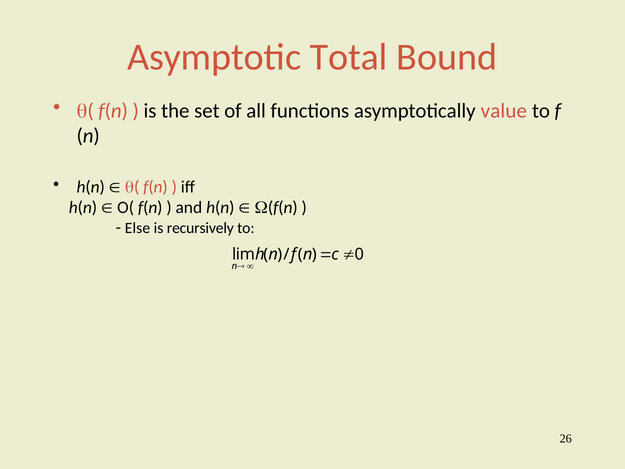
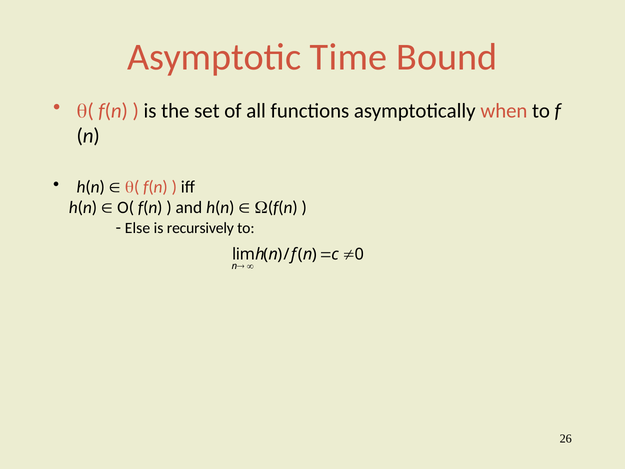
Total: Total -> Time
value: value -> when
